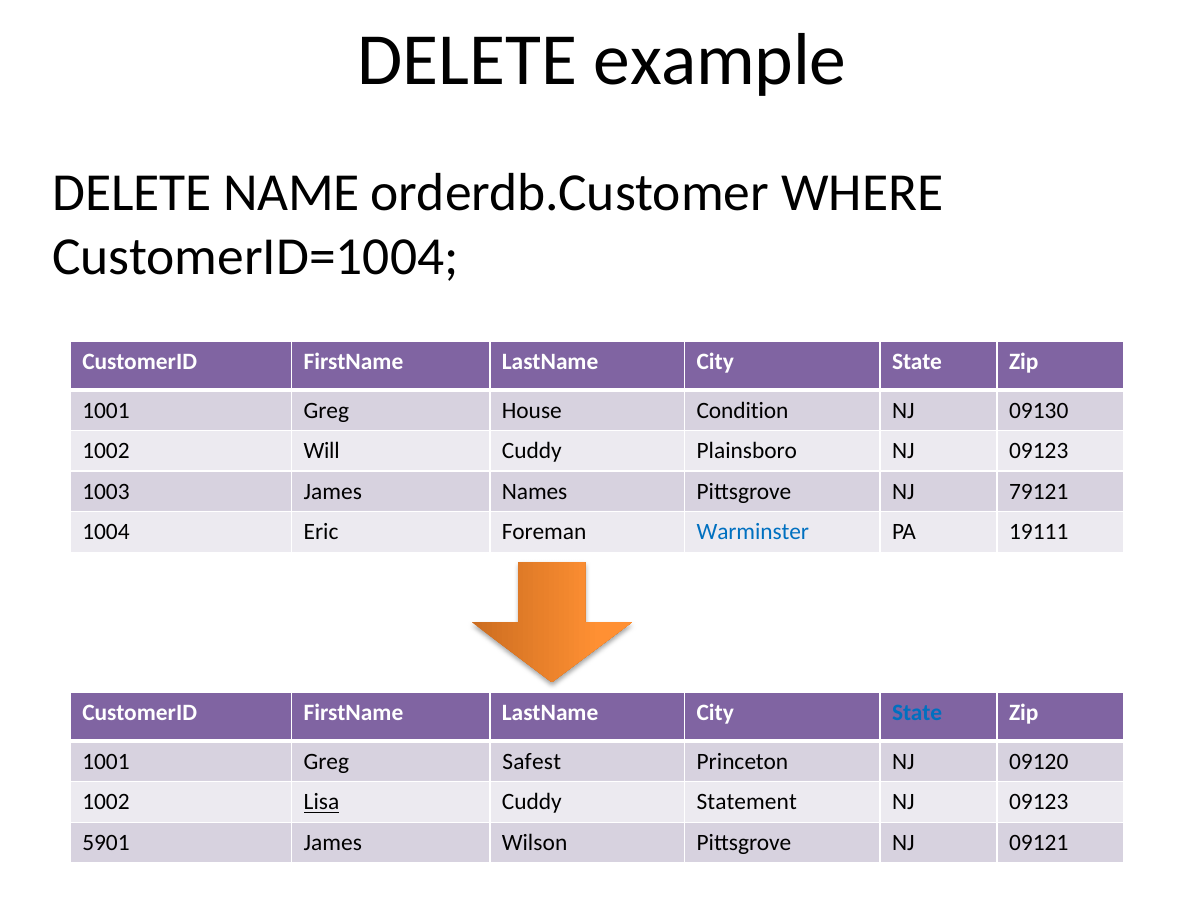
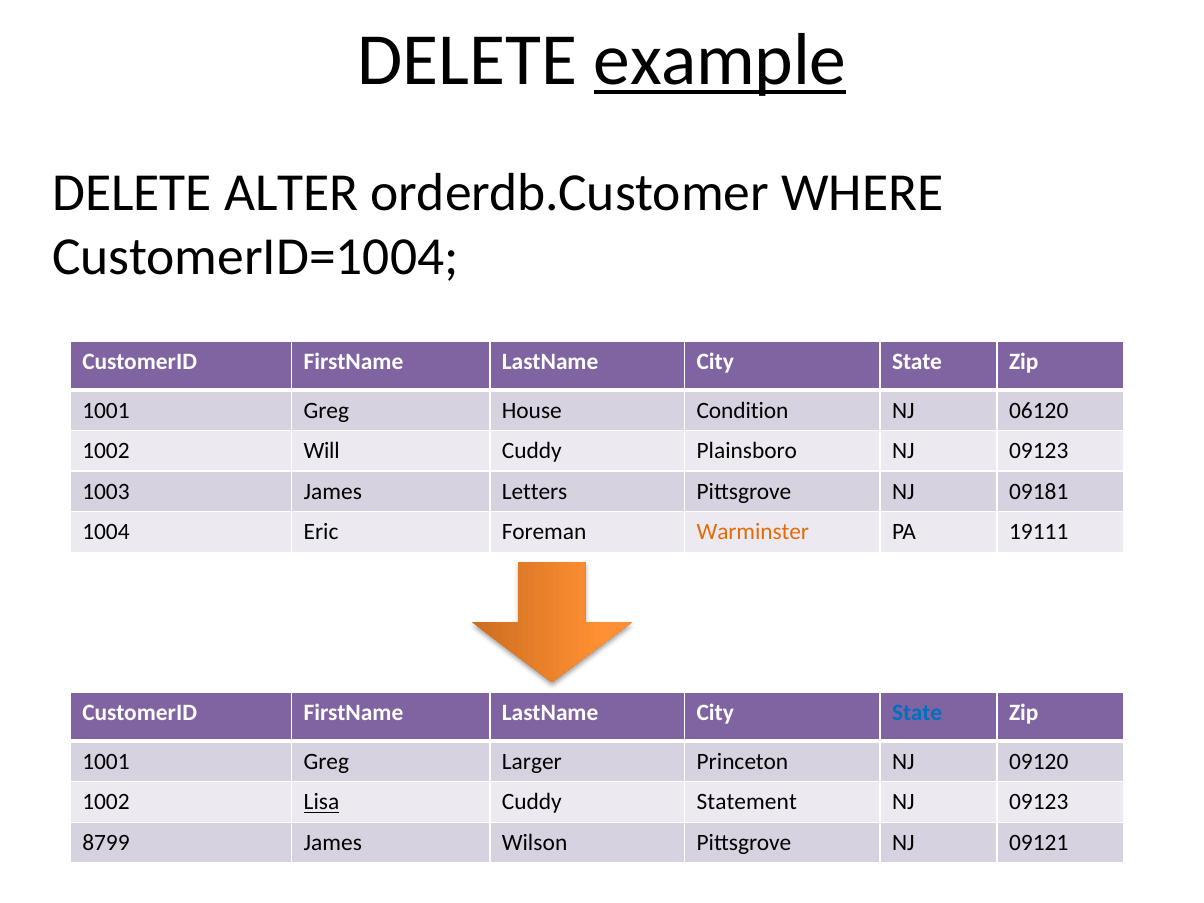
example underline: none -> present
NAME: NAME -> ALTER
09130: 09130 -> 06120
Names: Names -> Letters
79121: 79121 -> 09181
Warminster colour: blue -> orange
Safest: Safest -> Larger
5901: 5901 -> 8799
